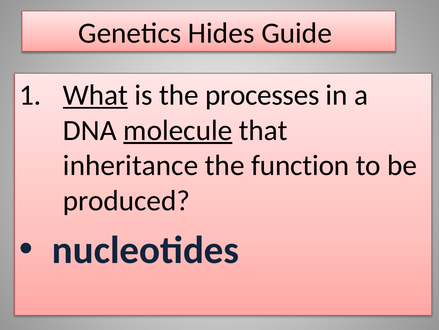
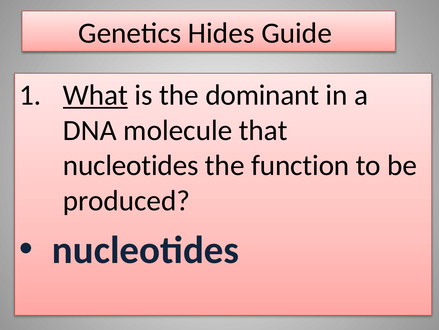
processes: processes -> dominant
molecule underline: present -> none
inheritance at (131, 165): inheritance -> nucleotides
